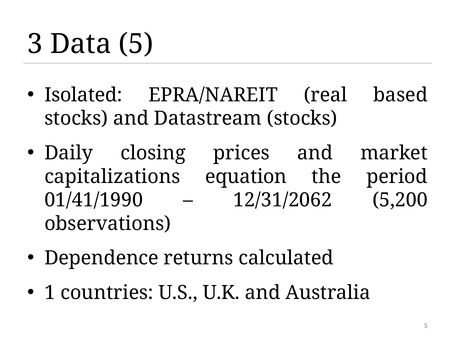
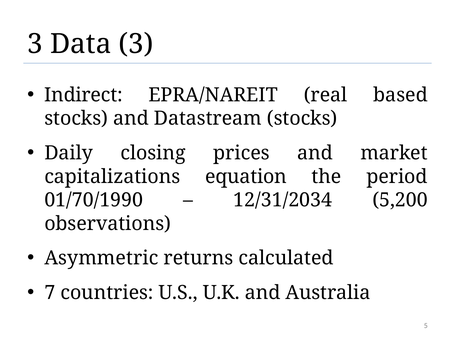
Data 5: 5 -> 3
Isolated: Isolated -> Indirect
01/41/1990: 01/41/1990 -> 01/70/1990
12/31/2062: 12/31/2062 -> 12/31/2034
Dependence: Dependence -> Asymmetric
1: 1 -> 7
